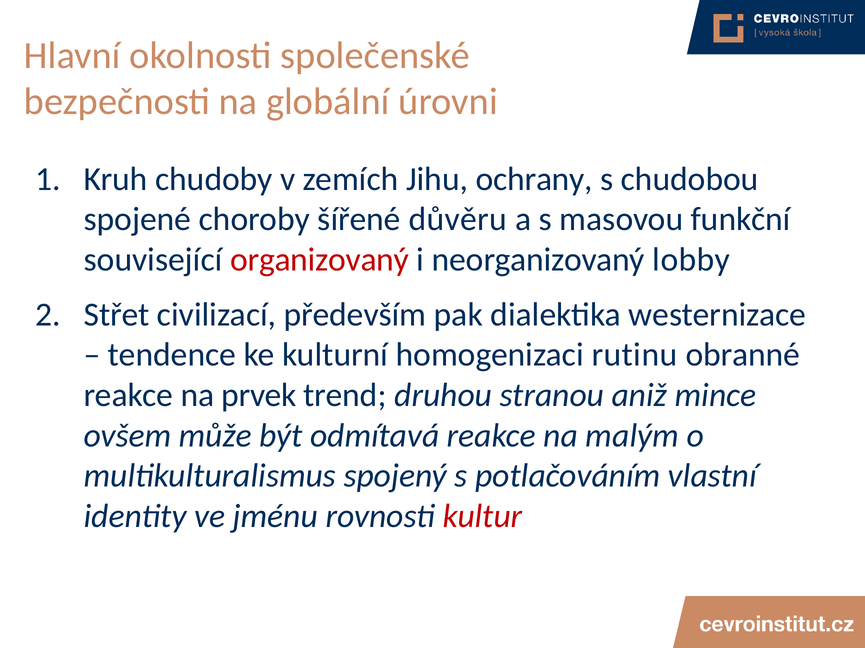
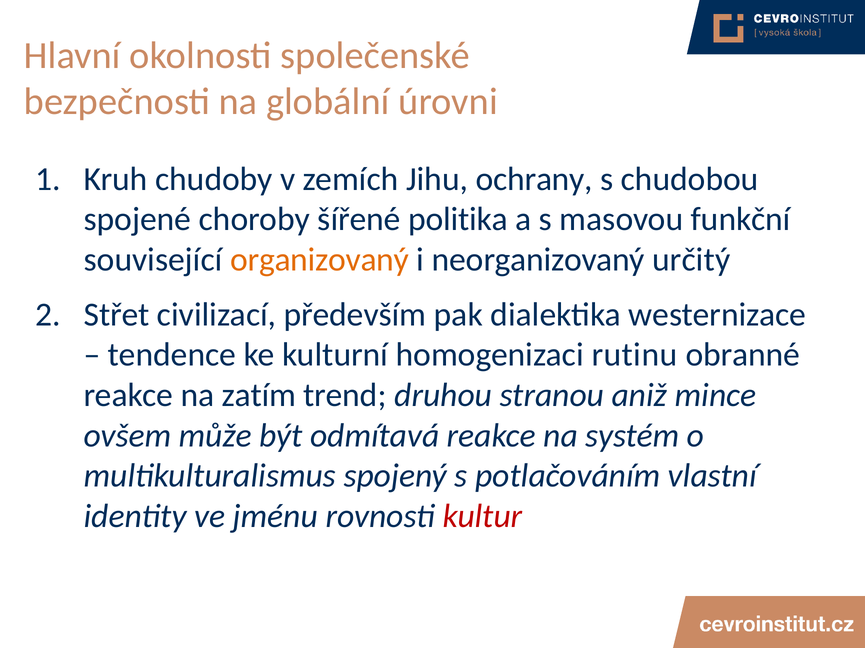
důvěru: důvěru -> politika
organizovaný colour: red -> orange
lobby: lobby -> určitý
prvek: prvek -> zatím
malým: malým -> systém
